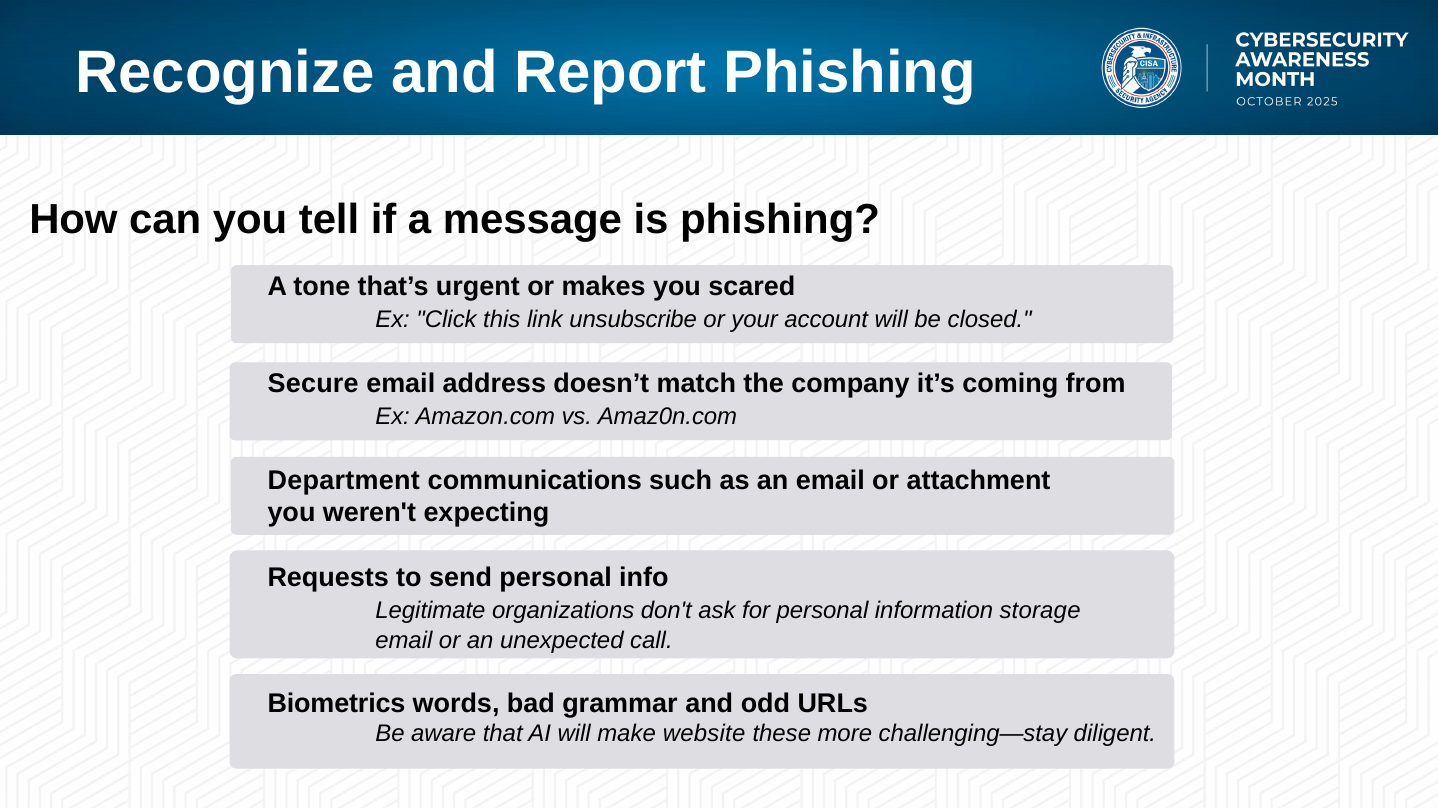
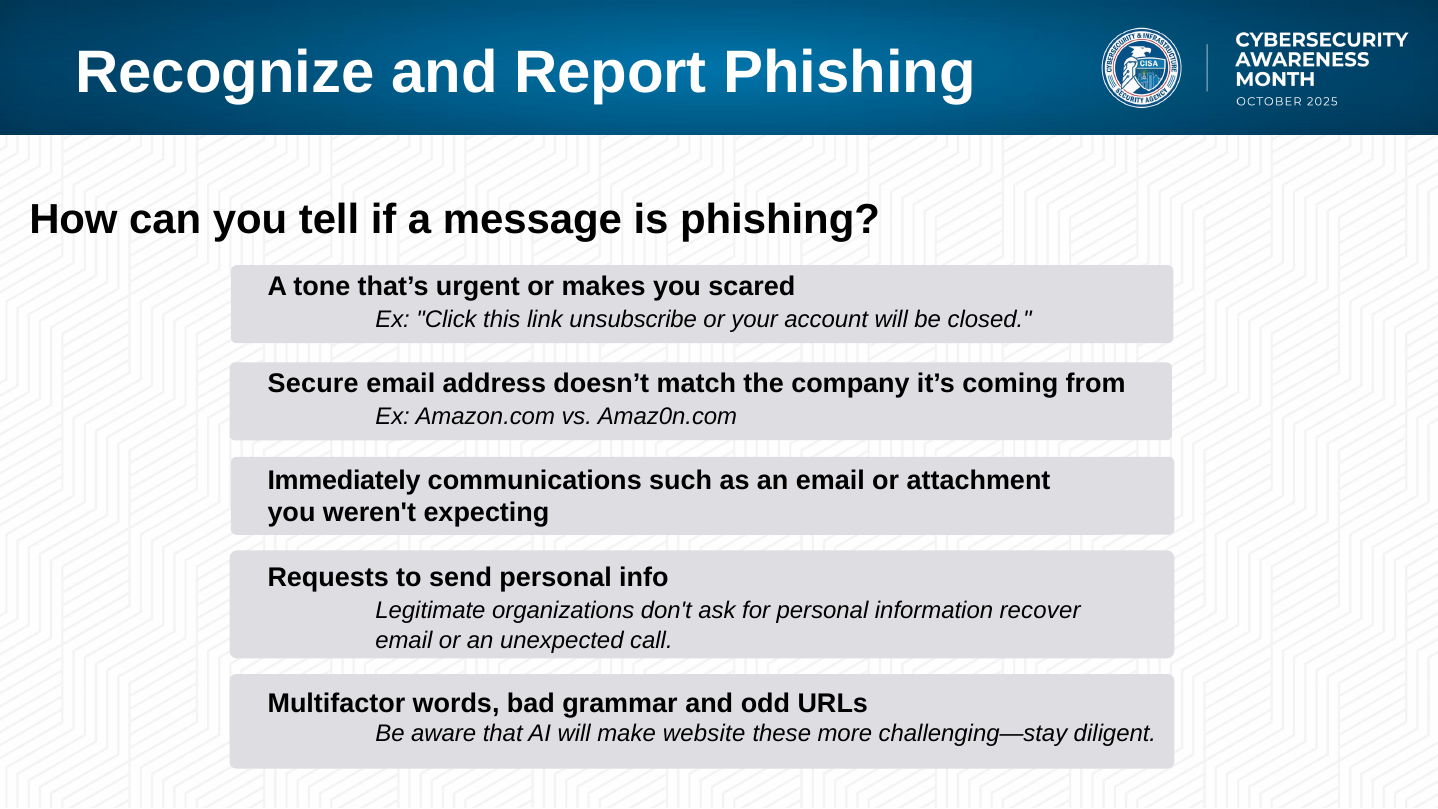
Department: Department -> Immediately
storage: storage -> recover
Biometrics: Biometrics -> Multifactor
